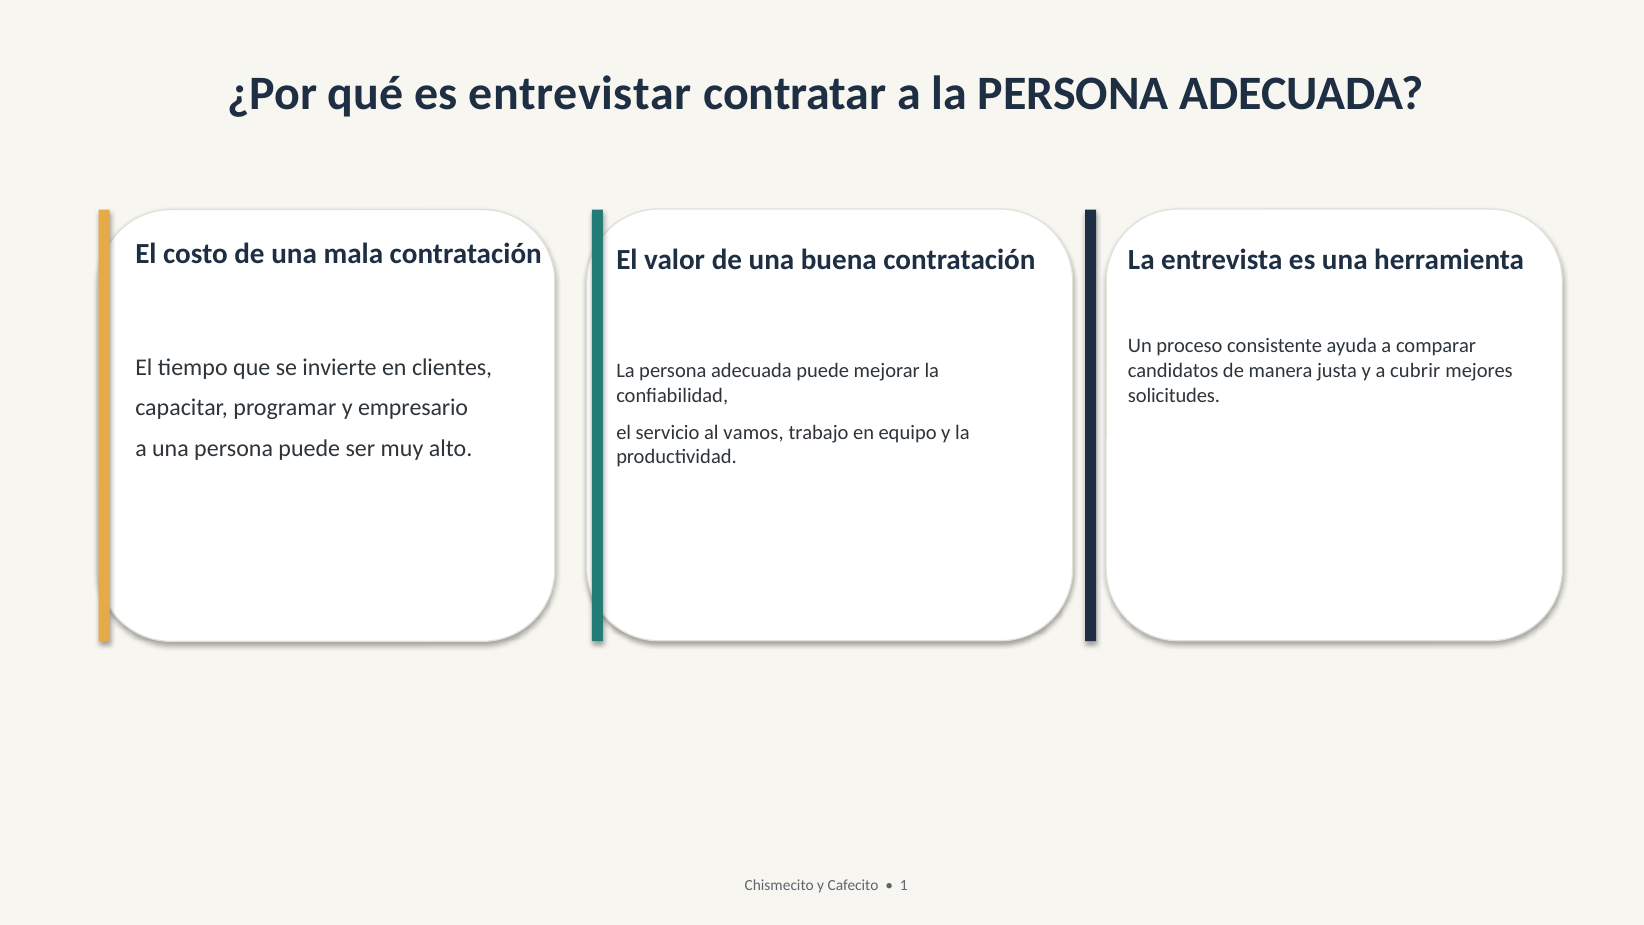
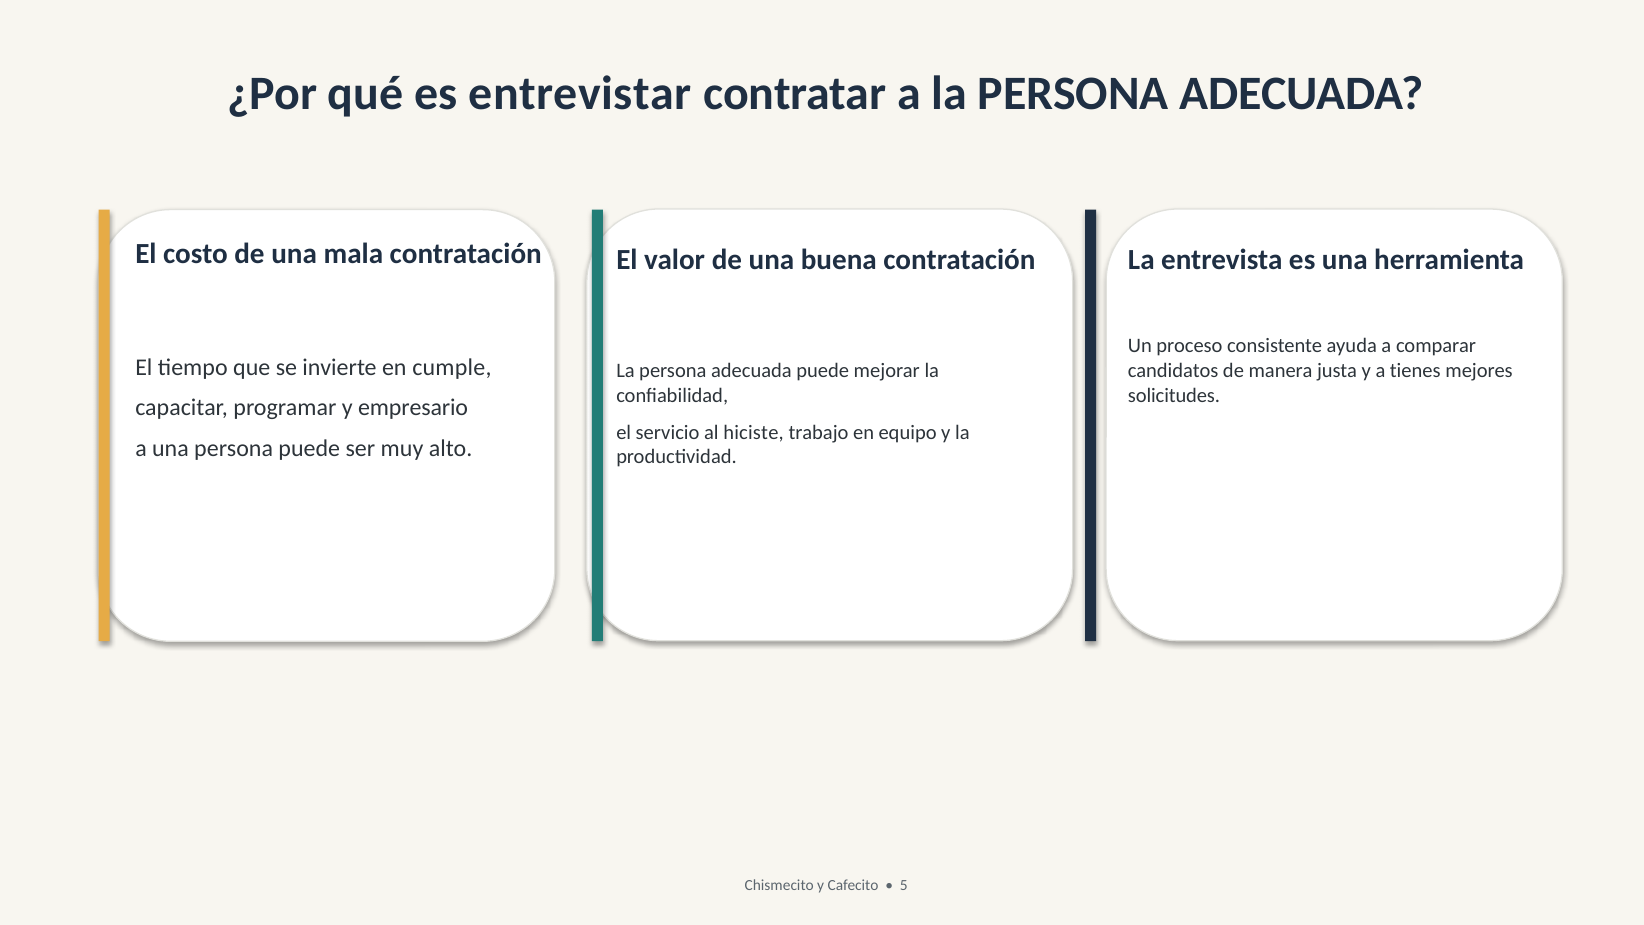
clientes: clientes -> cumple
cubrir: cubrir -> tienes
vamos: vamos -> hiciste
1: 1 -> 5
